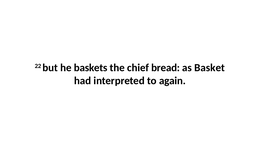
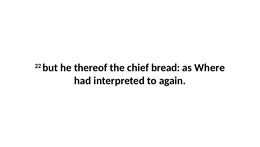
baskets: baskets -> thereof
Basket: Basket -> Where
